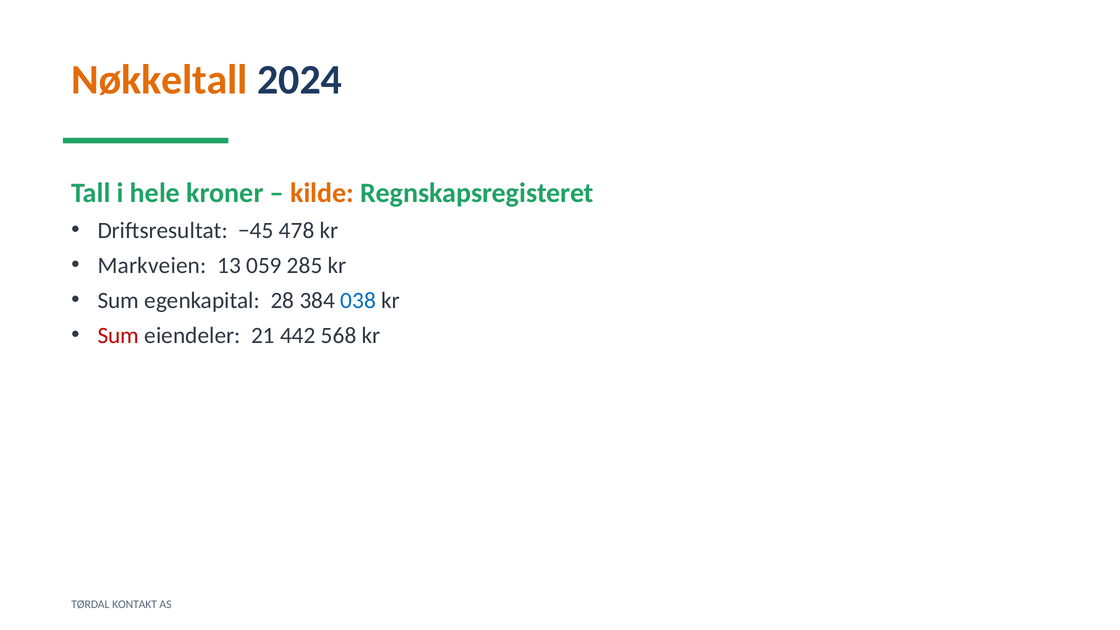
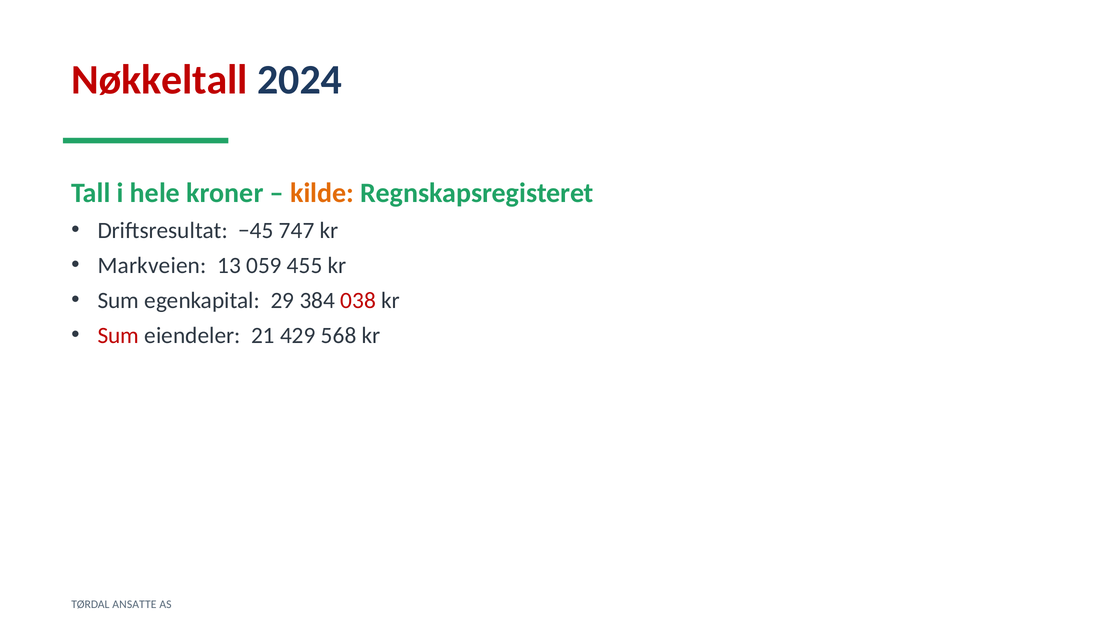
Nøkkeltall colour: orange -> red
478: 478 -> 747
285: 285 -> 455
28: 28 -> 29
038 colour: blue -> red
442: 442 -> 429
KONTAKT: KONTAKT -> ANSATTE
